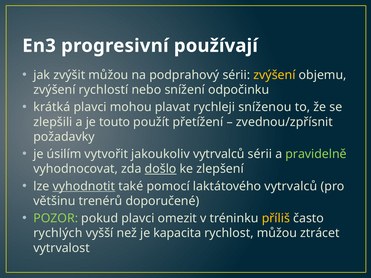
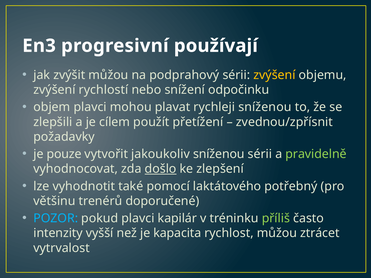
krátká: krátká -> objem
touto: touto -> cílem
úsilím: úsilím -> pouze
jakoukoliv vytrvalců: vytrvalců -> sníženou
vyhodnotit underline: present -> none
laktátového vytrvalců: vytrvalců -> potřebný
POZOR colour: light green -> light blue
omezit: omezit -> kapilár
příliš colour: yellow -> light green
rychlých: rychlých -> intenzity
